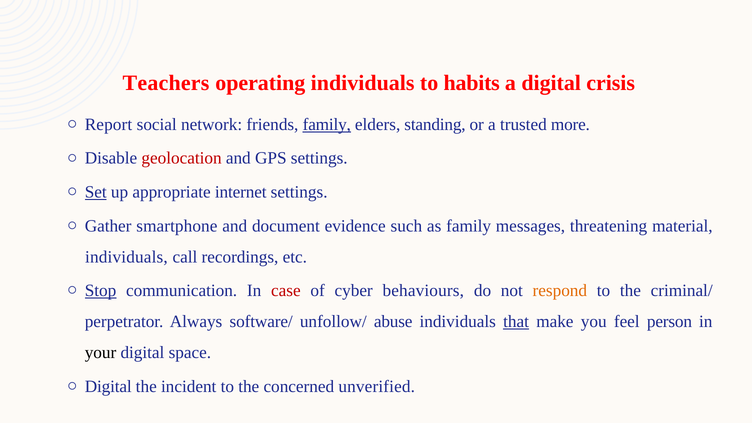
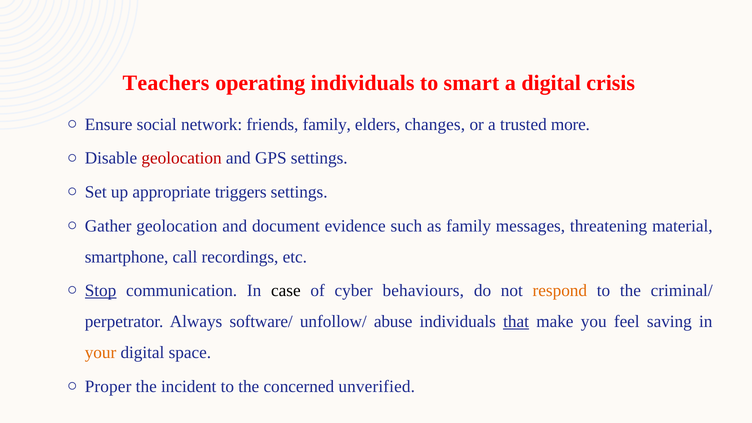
habits: habits -> smart
Report: Report -> Ensure
family at (327, 124) underline: present -> none
standing: standing -> changes
Set underline: present -> none
internet: internet -> triggers
Gather smartphone: smartphone -> geolocation
individuals at (126, 257): individuals -> smartphone
case colour: red -> black
person: person -> saving
your colour: black -> orange
Digital at (108, 386): Digital -> Proper
